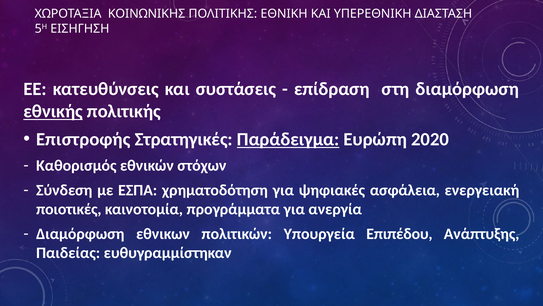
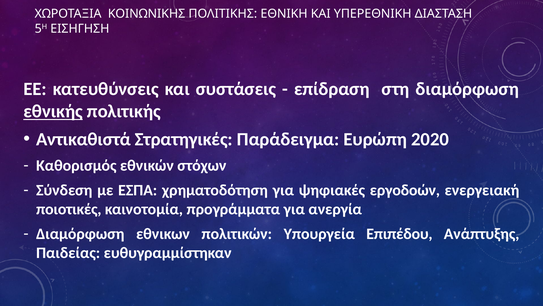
Επιστροφής: Επιστροφής -> Αντικαθιστά
Παράδειγμα underline: present -> none
ασφάλεια: ασφάλεια -> εργοδοών
